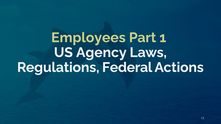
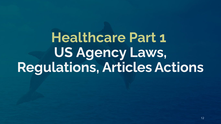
Employees: Employees -> Healthcare
Federal: Federal -> Articles
